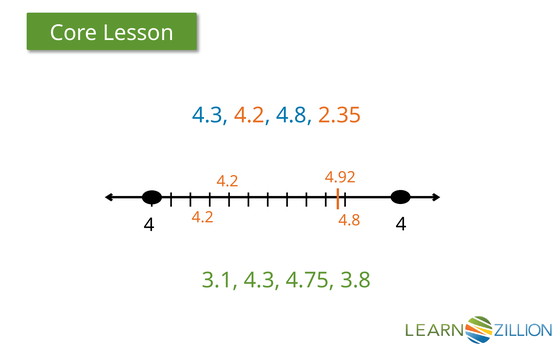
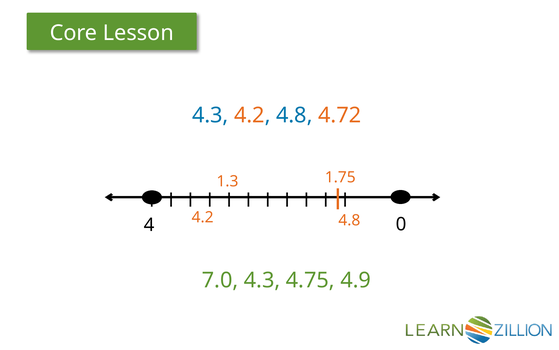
2.35: 2.35 -> 4.72
4.92: 4.92 -> 1.75
4.2 at (227, 181): 4.2 -> 1.3
4 4: 4 -> 0
3.1: 3.1 -> 7.0
3.8: 3.8 -> 4.9
